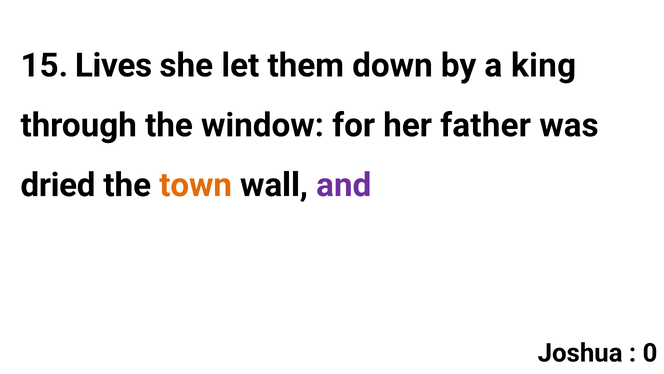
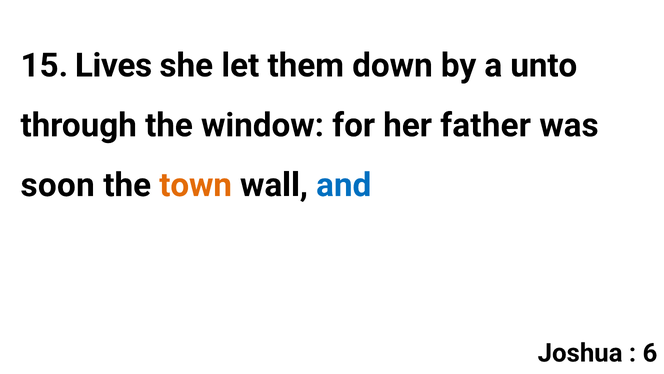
king: king -> unto
dried: dried -> soon
and colour: purple -> blue
0: 0 -> 6
